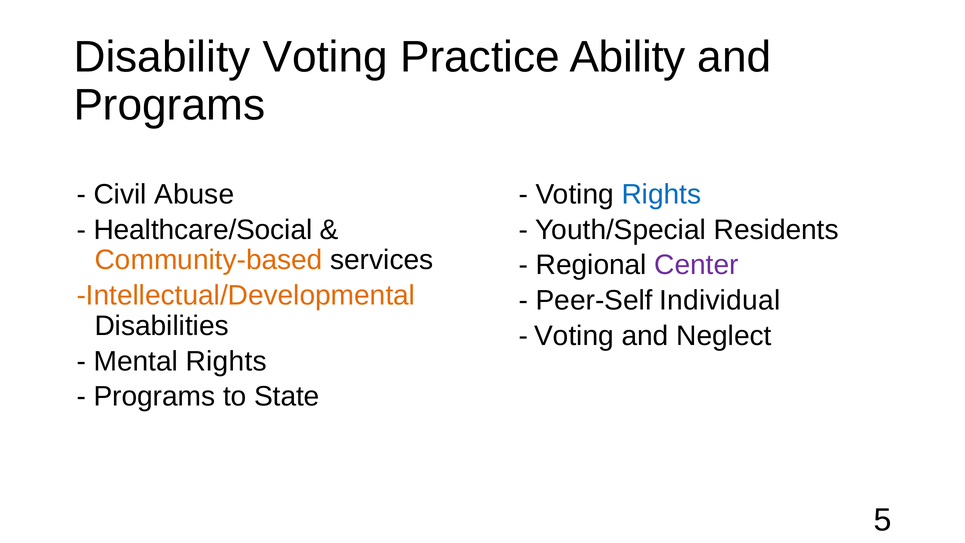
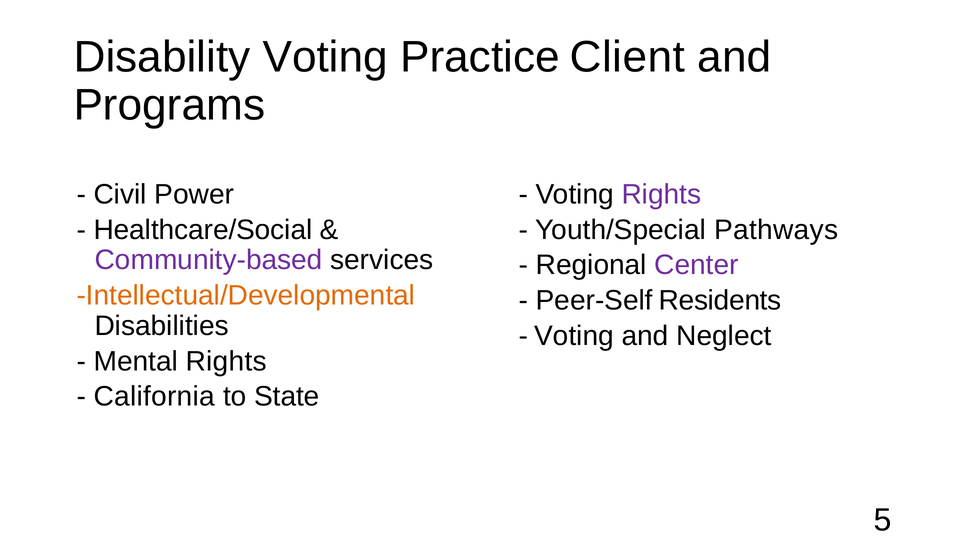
Ability: Ability -> Client
Abuse: Abuse -> Power
Rights at (661, 194) colour: blue -> purple
Residents: Residents -> Pathways
Community-based colour: orange -> purple
Individual: Individual -> Residents
Programs at (155, 397): Programs -> California
